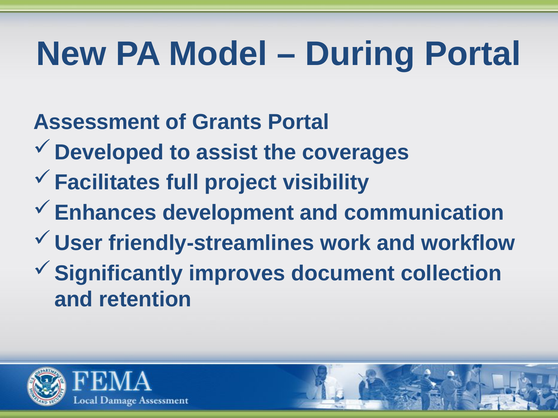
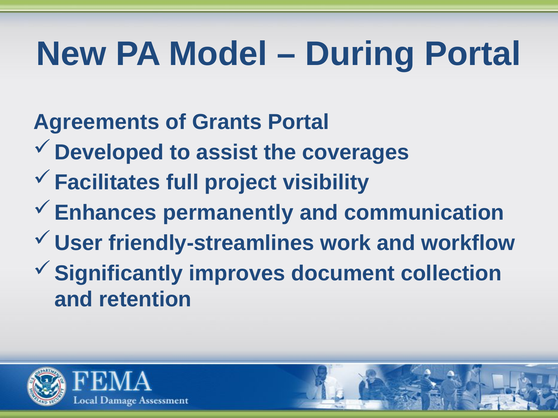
Assessment: Assessment -> Agreements
development: development -> permanently
